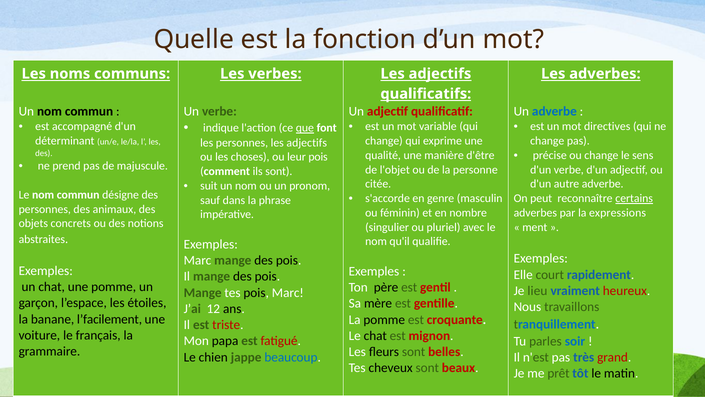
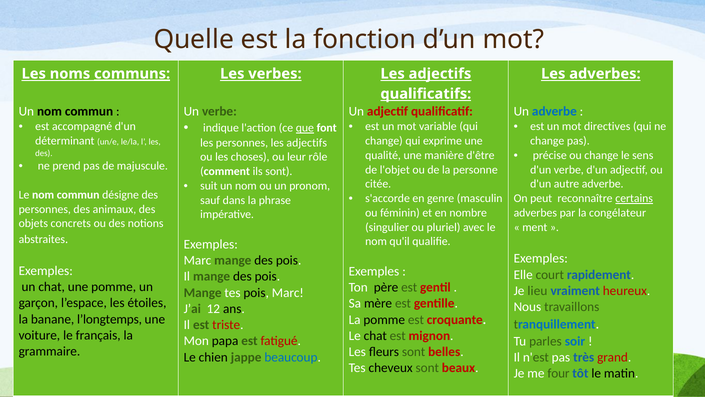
communs underline: none -> present
leur pois: pois -> rôle
expressions: expressions -> congélateur
l’facilement: l’facilement -> l’longtemps
prêt: prêt -> four
